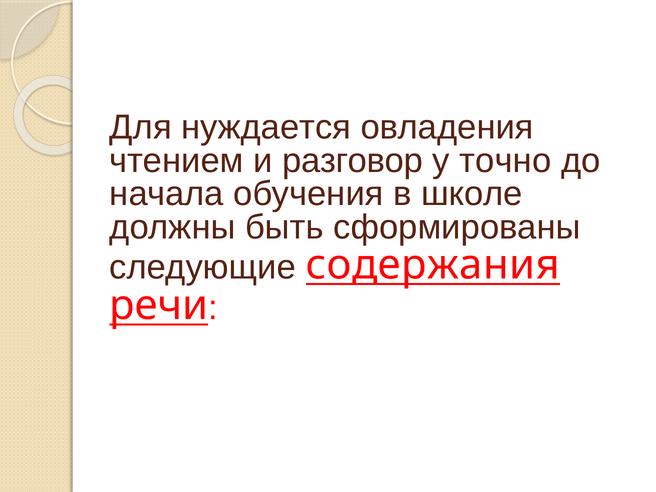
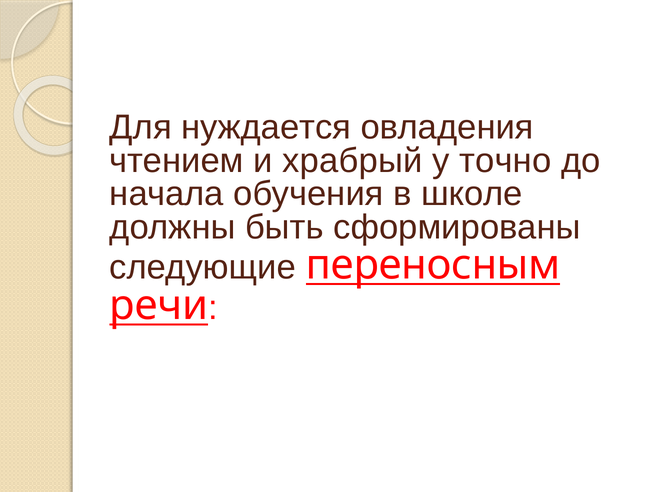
разговор: разговор -> храбрый
содержания: содержания -> переносным
